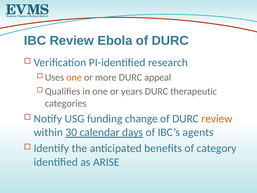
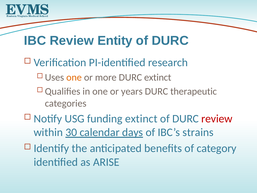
Ebola: Ebola -> Entity
DURC appeal: appeal -> extinct
funding change: change -> extinct
review at (217, 118) colour: orange -> red
agents: agents -> strains
